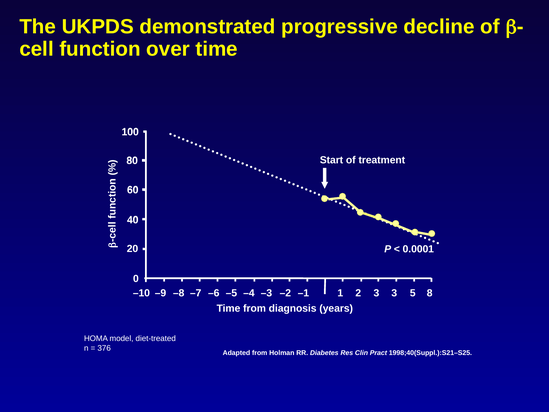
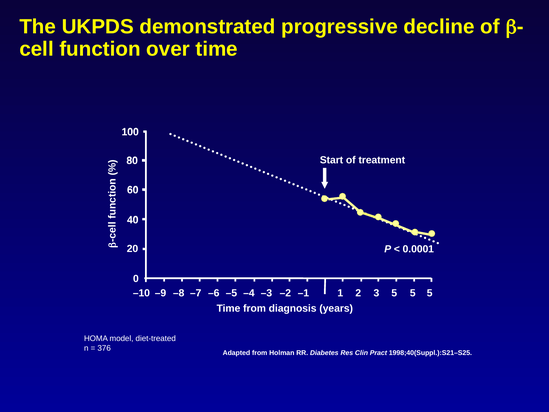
3 3: 3 -> 5
8 at (430, 293): 8 -> 5
